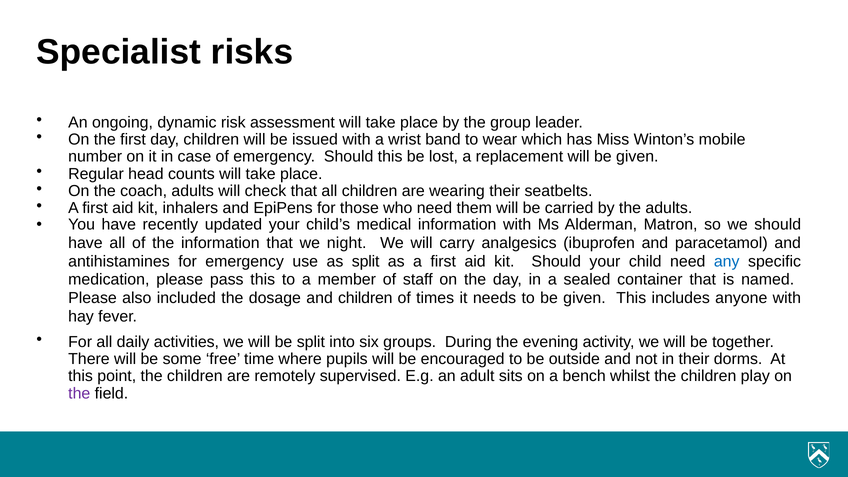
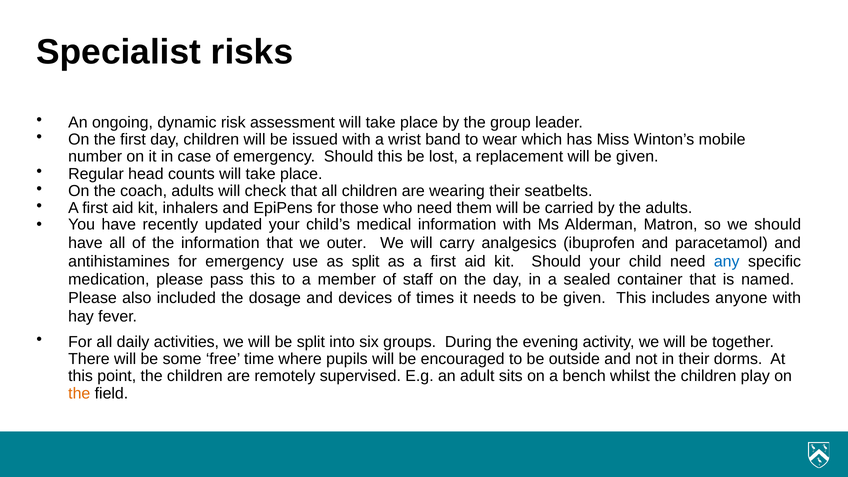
night: night -> outer
and children: children -> devices
the at (79, 393) colour: purple -> orange
